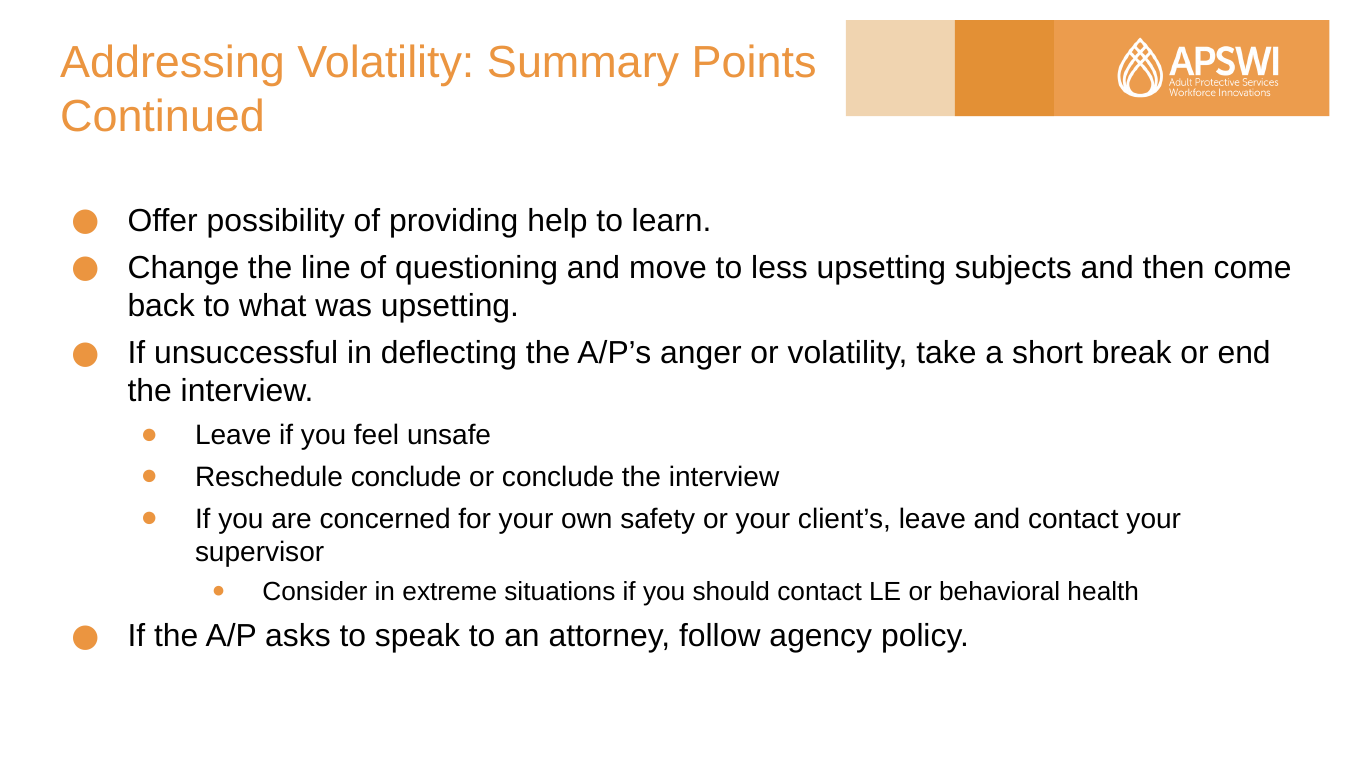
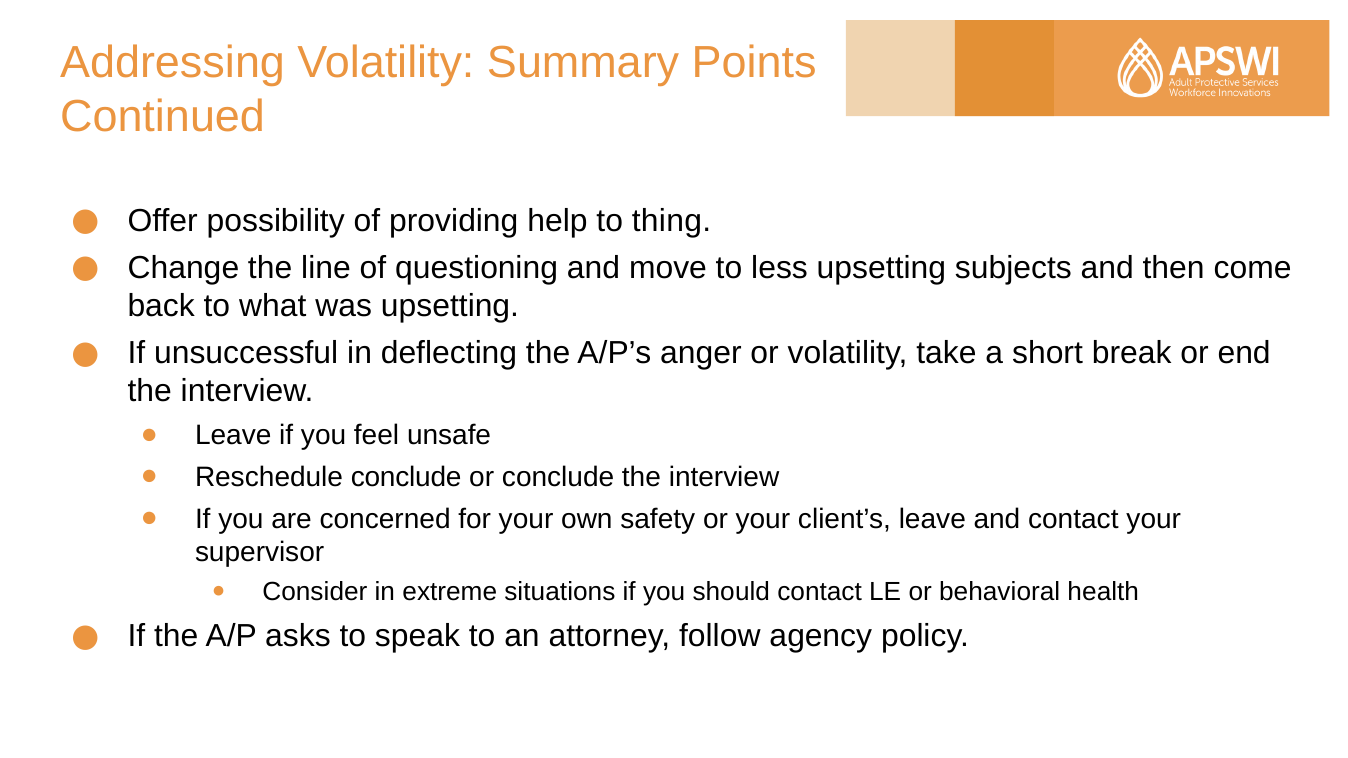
learn: learn -> thing
